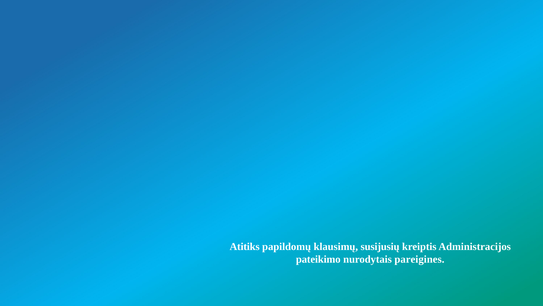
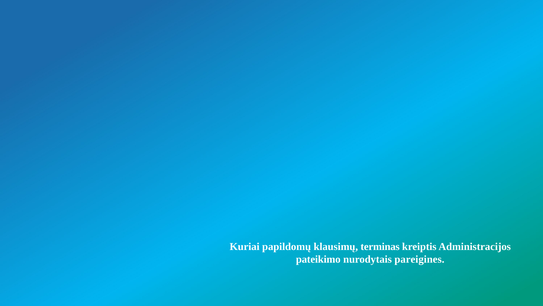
Atitiks: Atitiks -> Kuriai
susijusių: susijusių -> terminas
